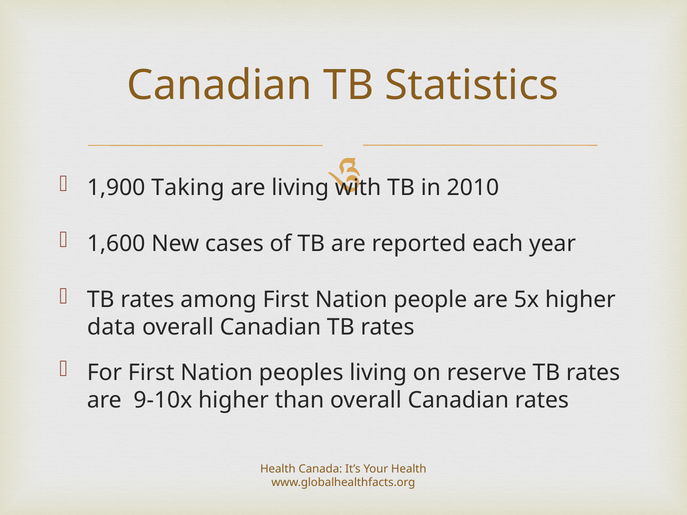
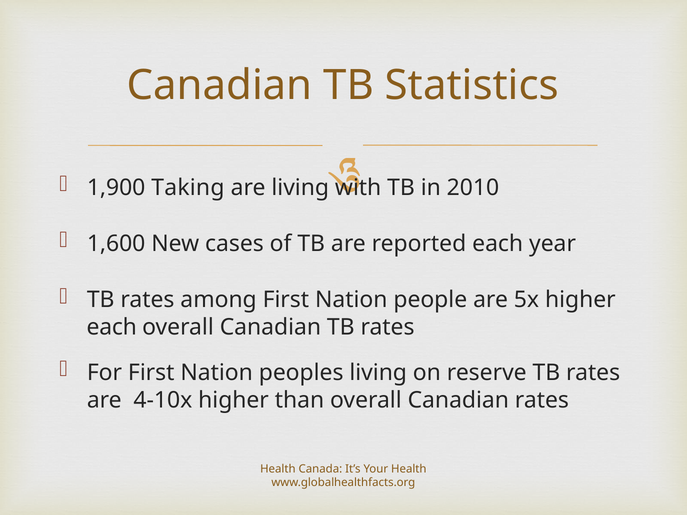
data at (111, 327): data -> each
9-10x: 9-10x -> 4-10x
